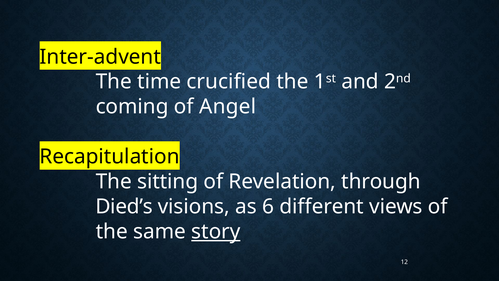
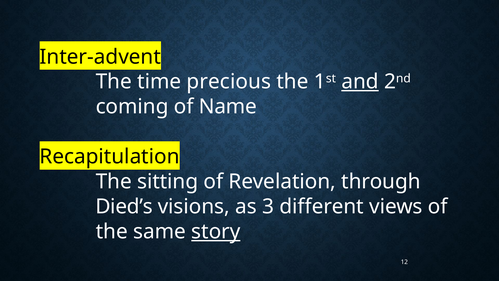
crucified: crucified -> precious
and underline: none -> present
Angel: Angel -> Name
6: 6 -> 3
